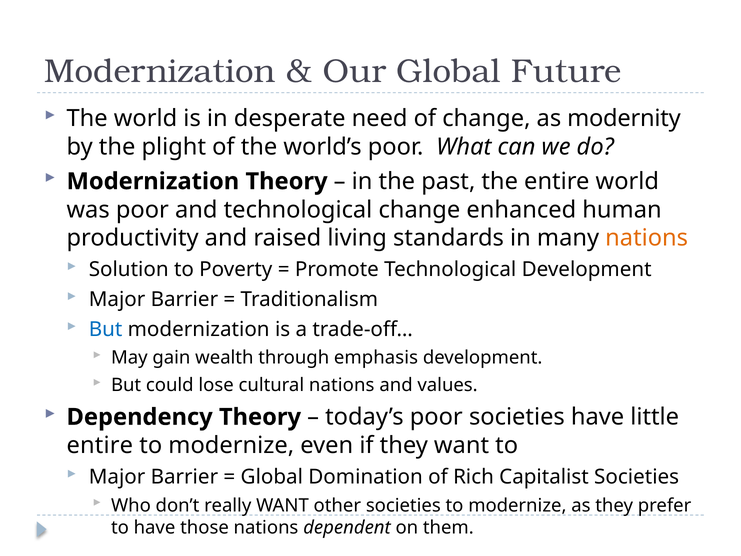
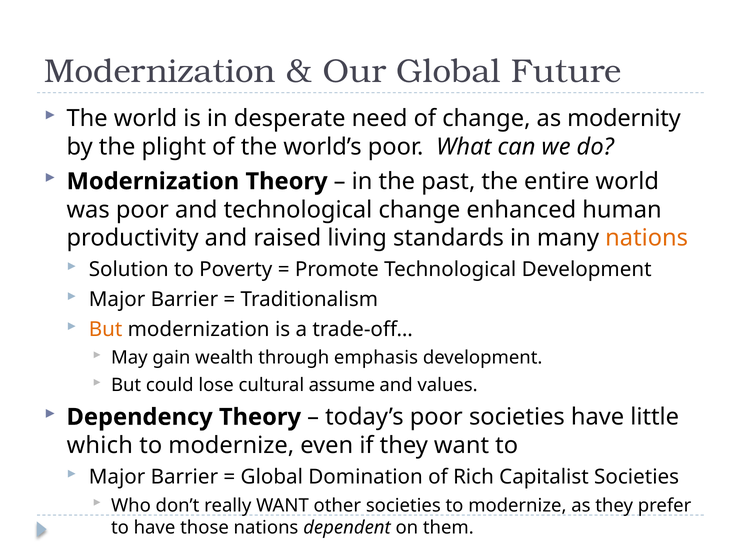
But at (106, 329) colour: blue -> orange
cultural nations: nations -> assume
entire at (100, 445): entire -> which
